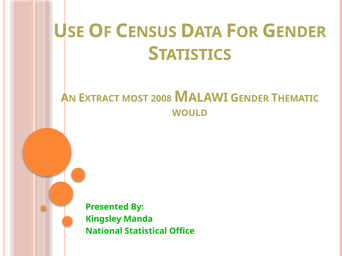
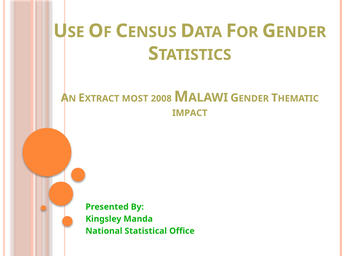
WOULD: WOULD -> IMPACT
